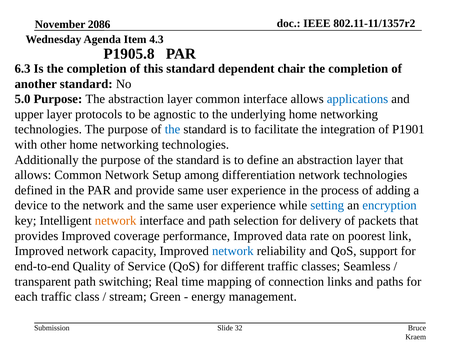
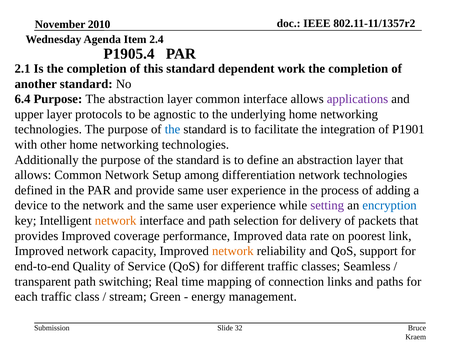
2086: 2086 -> 2010
4.3: 4.3 -> 2.4
P1905.8: P1905.8 -> P1905.4
6.3: 6.3 -> 2.1
chair: chair -> work
5.0: 5.0 -> 6.4
applications colour: blue -> purple
setting colour: blue -> purple
network at (233, 251) colour: blue -> orange
